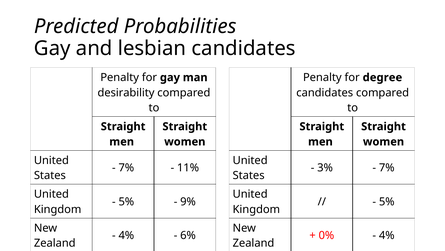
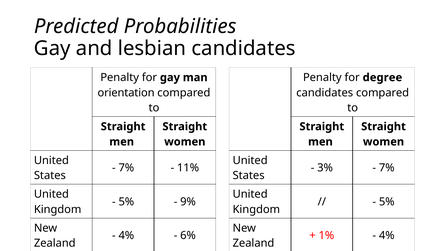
desirability: desirability -> orientation
0%: 0% -> 1%
